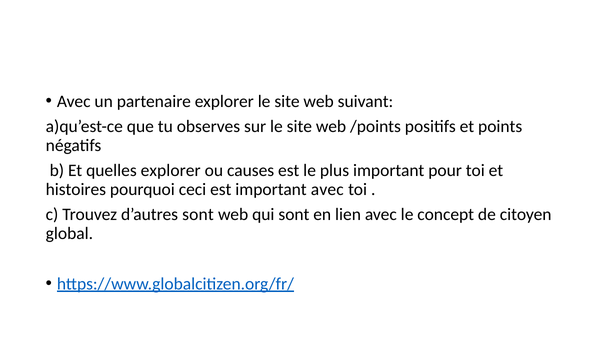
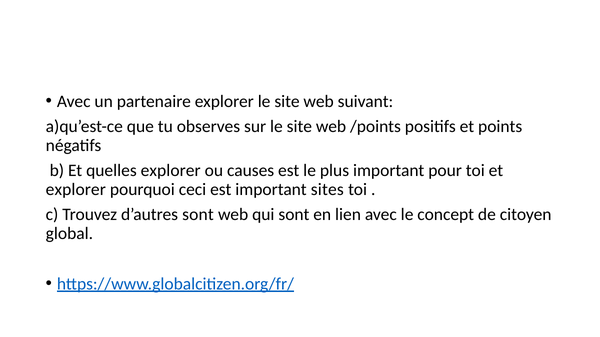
histoires at (76, 190): histoires -> explorer
important avec: avec -> sites
